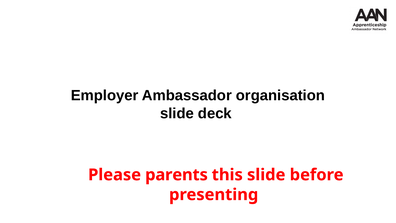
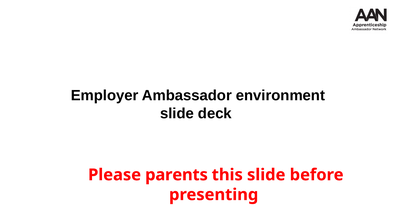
organisation: organisation -> environment
